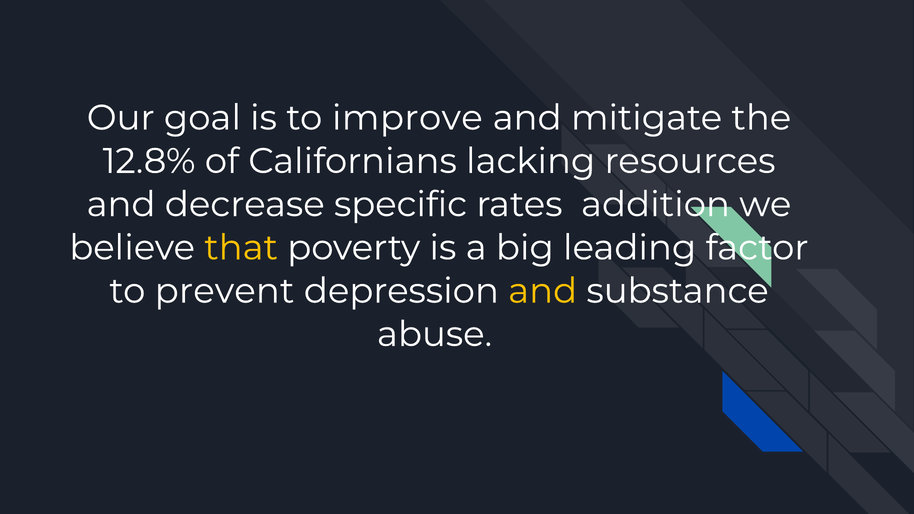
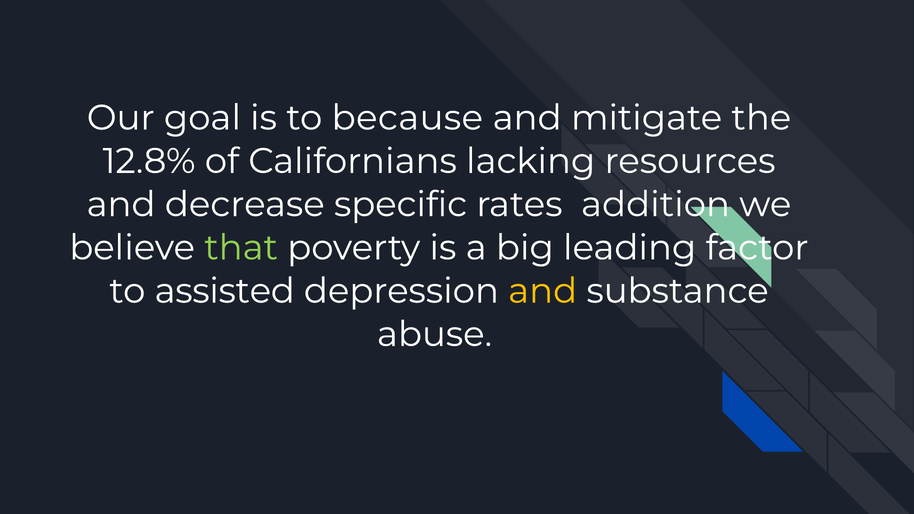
improve: improve -> because
that colour: yellow -> light green
prevent: prevent -> assisted
